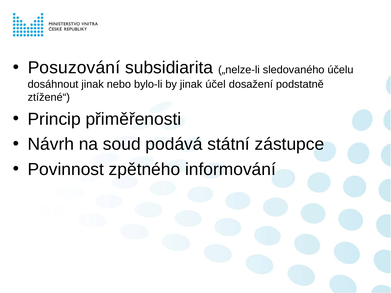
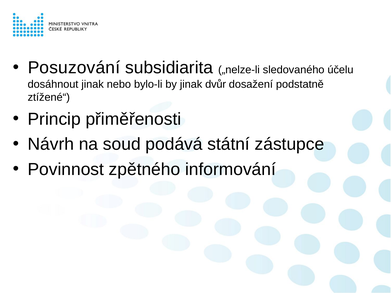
účel: účel -> dvůr
